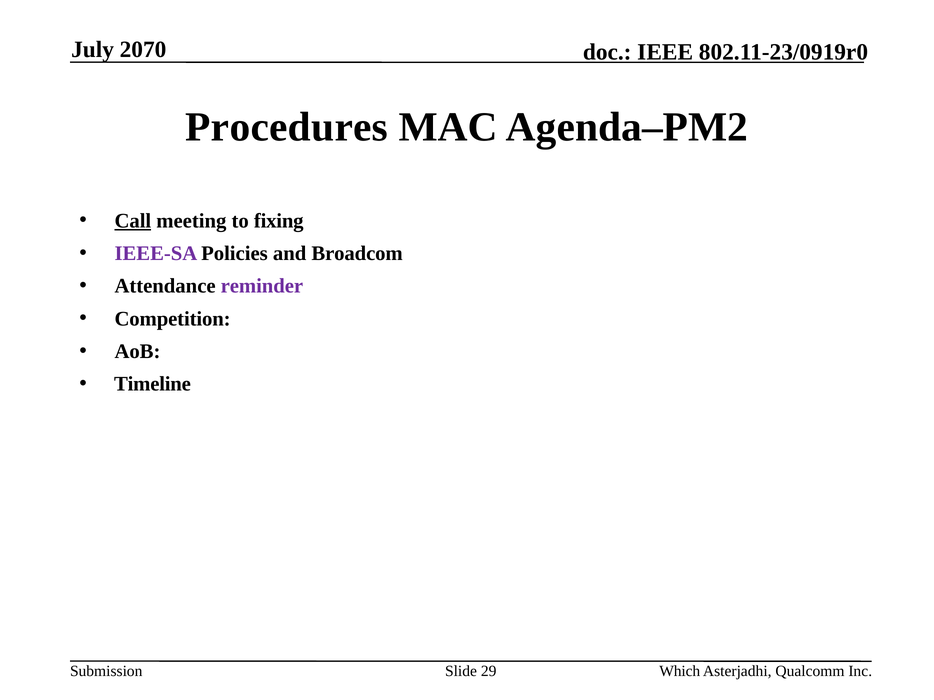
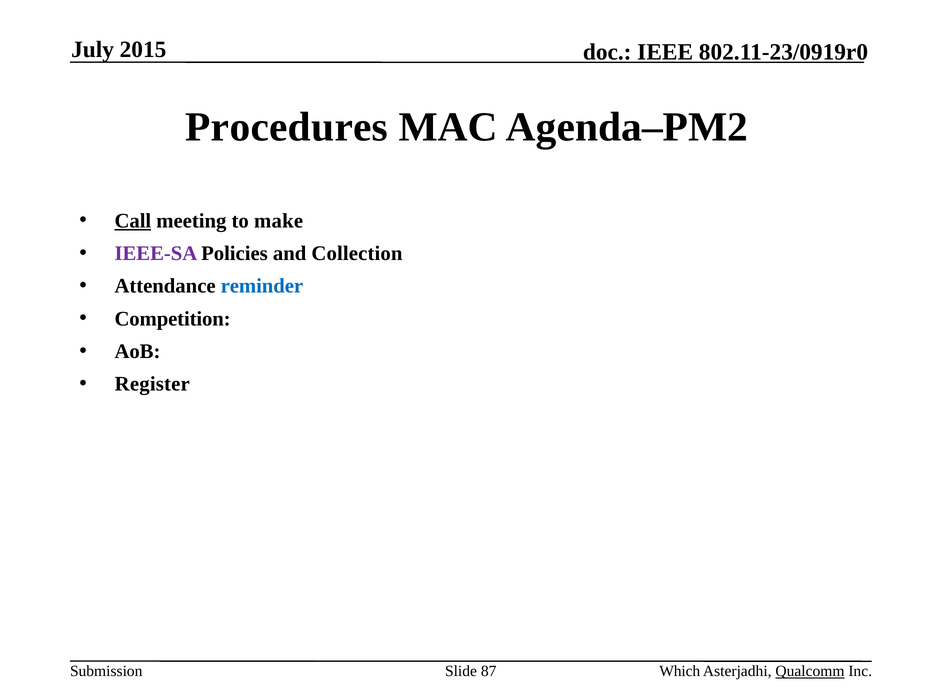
2070: 2070 -> 2015
fixing: fixing -> make
Broadcom: Broadcom -> Collection
reminder colour: purple -> blue
Timeline: Timeline -> Register
29: 29 -> 87
Qualcomm underline: none -> present
